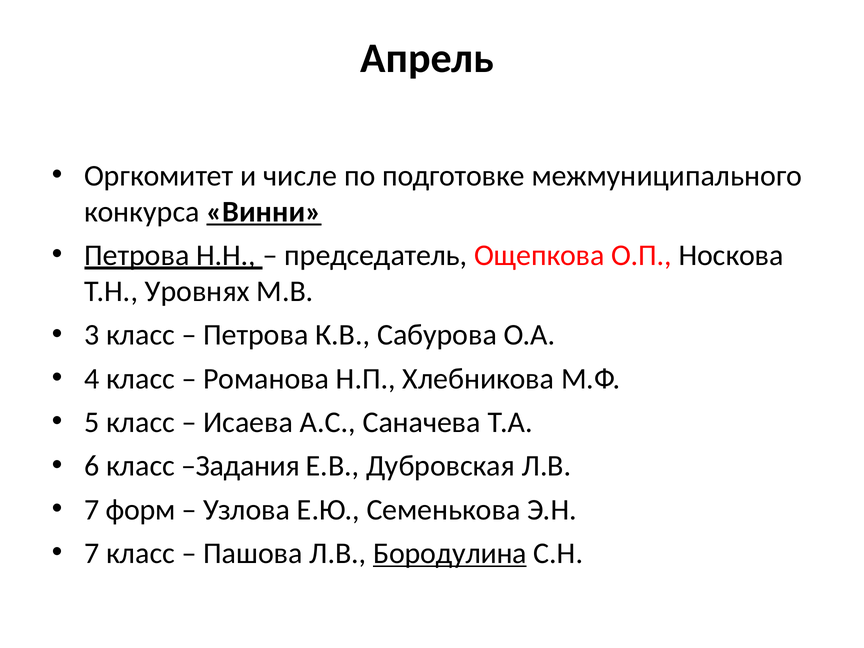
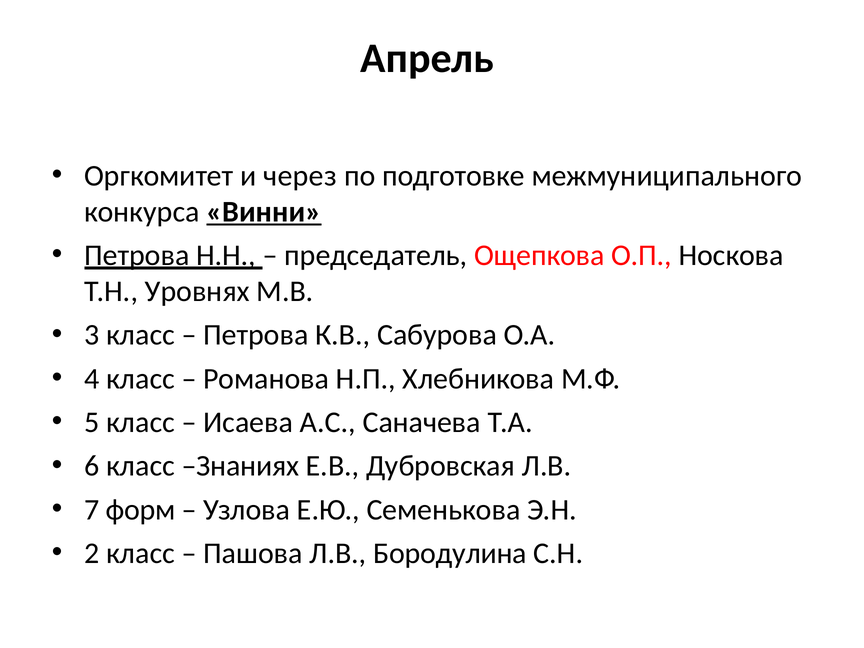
числе: числе -> через
Задания: Задания -> Знаниях
7 at (92, 553): 7 -> 2
Бородулина underline: present -> none
